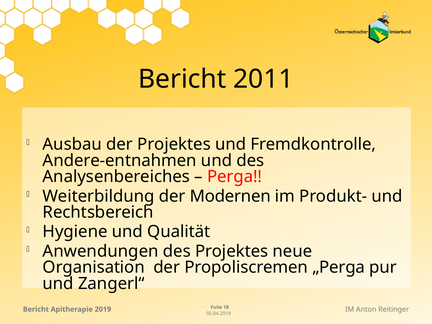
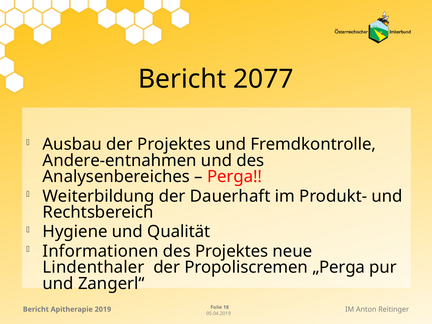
2011: 2011 -> 2077
Modernen: Modernen -> Dauerhaft
Anwendungen: Anwendungen -> Informationen
Organisation: Organisation -> Lindenthaler
